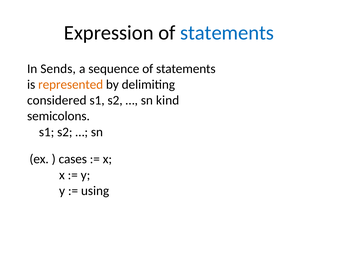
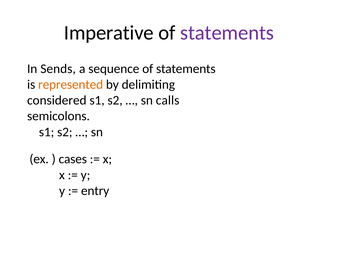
Expression: Expression -> Imperative
statements at (227, 33) colour: blue -> purple
kind: kind -> calls
using: using -> entry
